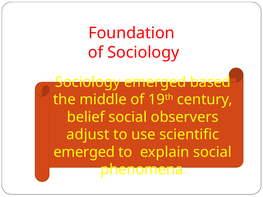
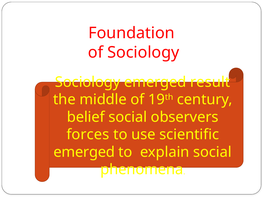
based: based -> result
adjust: adjust -> forces
